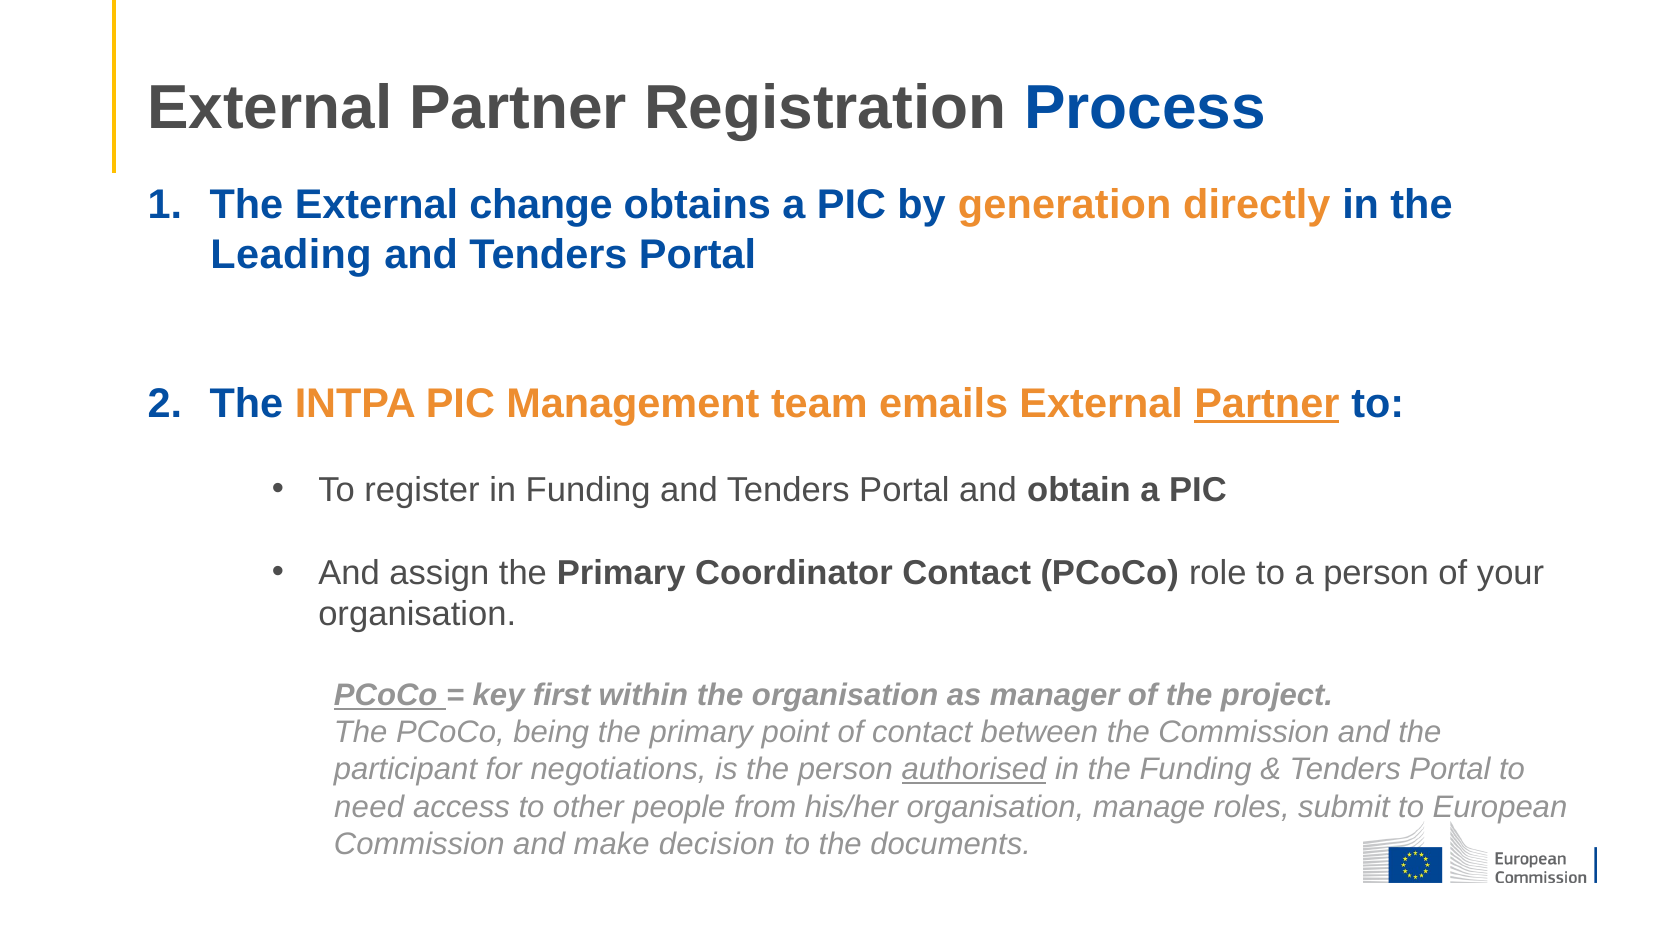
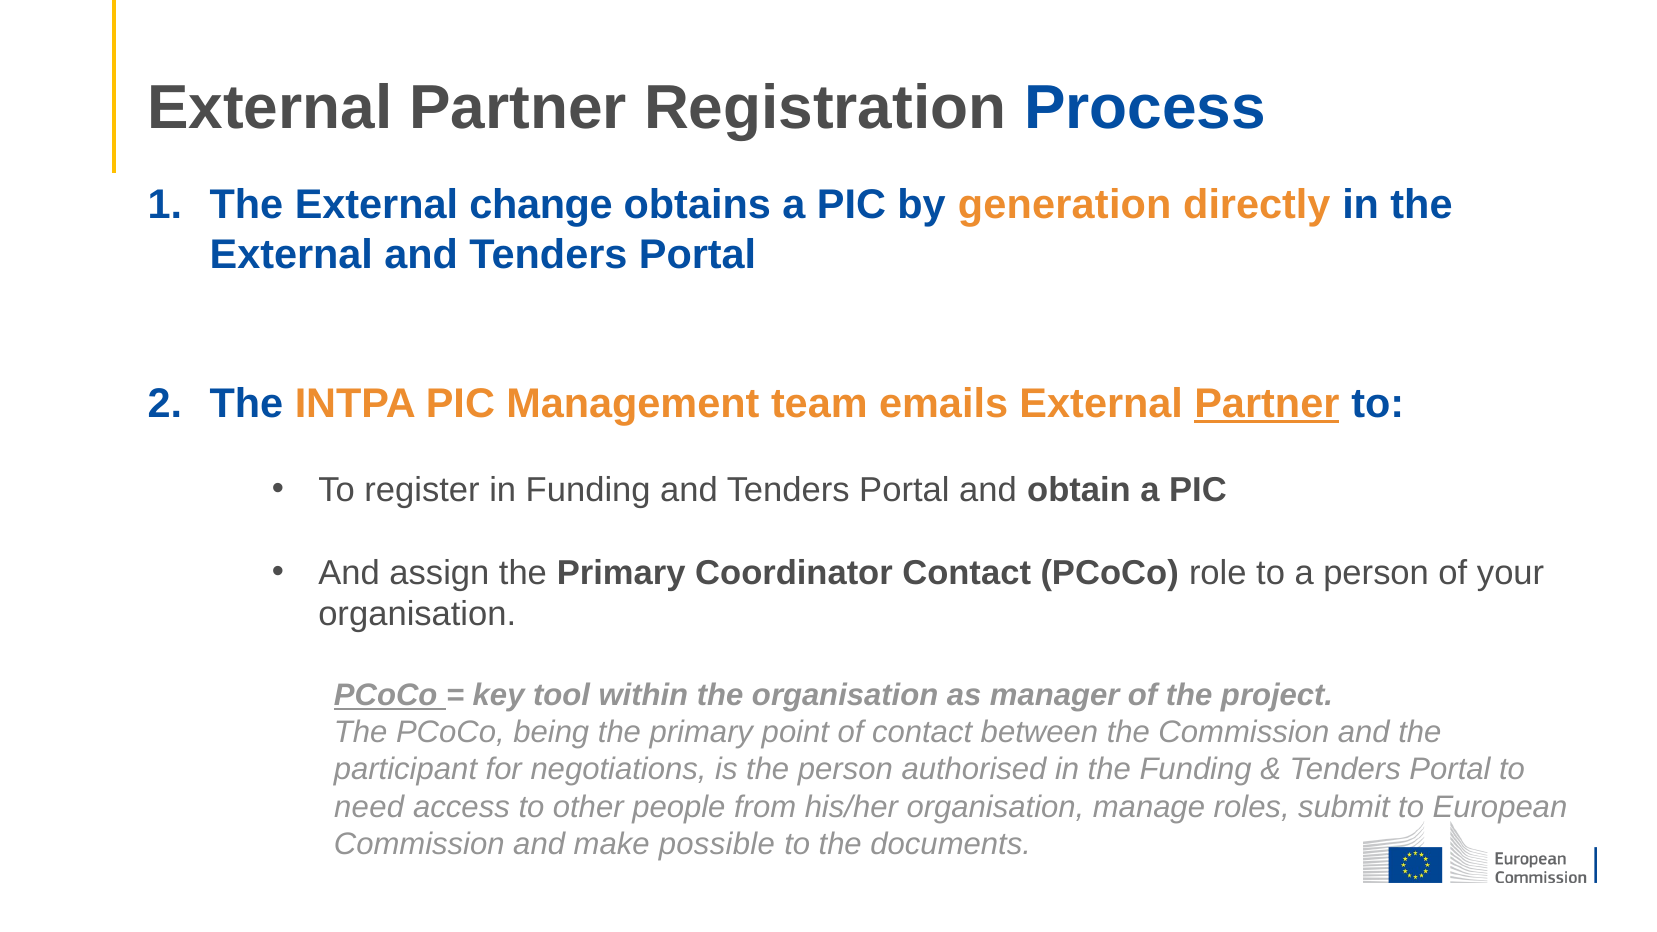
Leading at (291, 255): Leading -> External
first: first -> tool
authorised underline: present -> none
decision: decision -> possible
